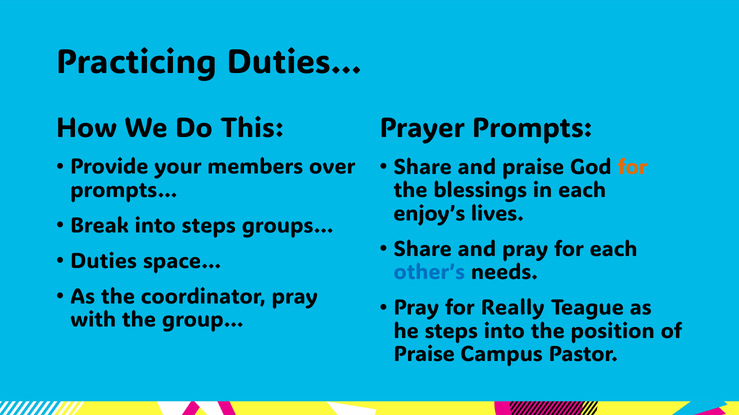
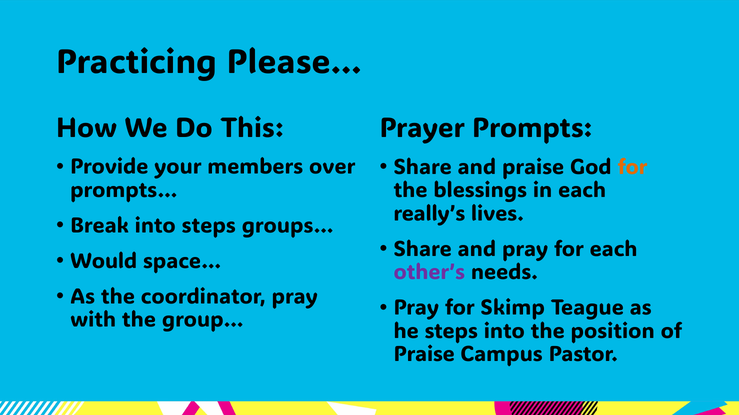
Duties…: Duties… -> Please…
enjoy’s: enjoy’s -> really’s
Duties: Duties -> Would
other’s colour: blue -> purple
Really: Really -> Skimp
